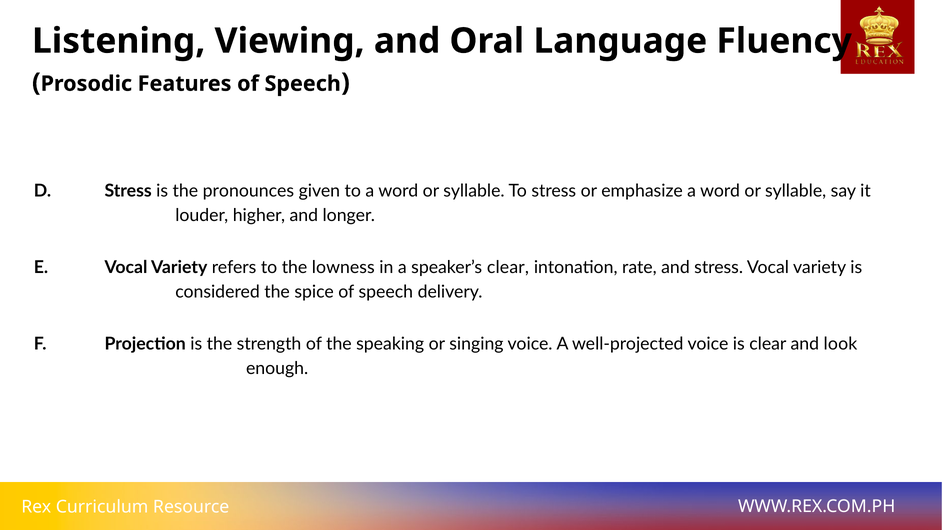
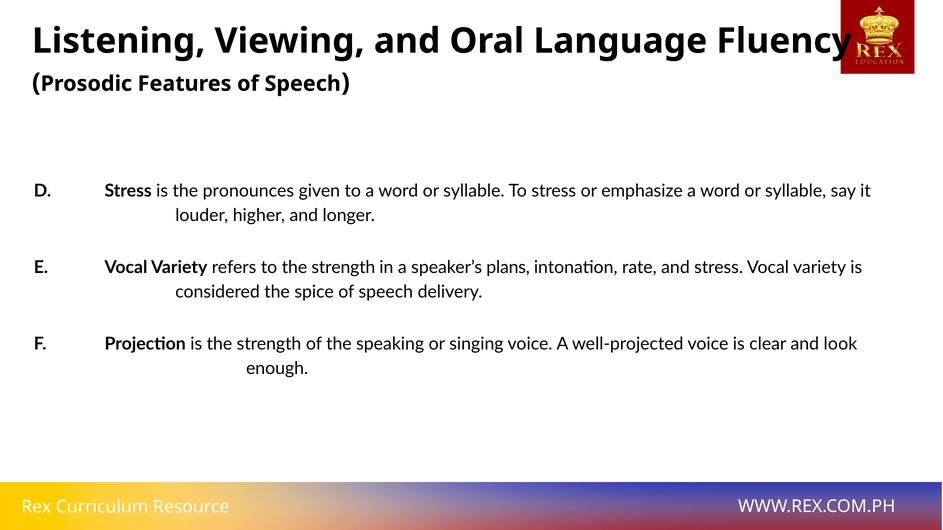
to the lowness: lowness -> strength
speaker’s clear: clear -> plans
